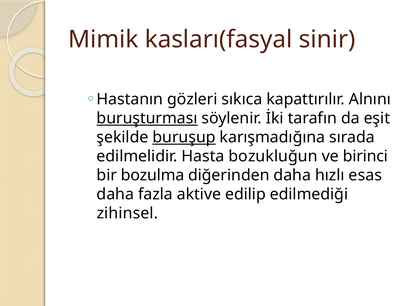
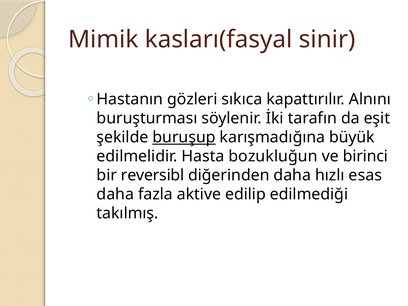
buruşturması underline: present -> none
sırada: sırada -> büyük
bozulma: bozulma -> reversibl
zihinsel: zihinsel -> takılmış
